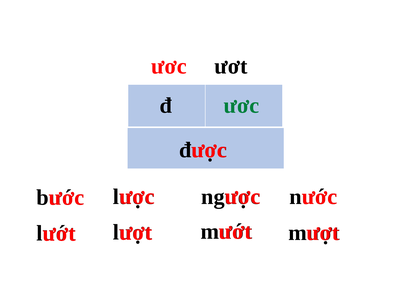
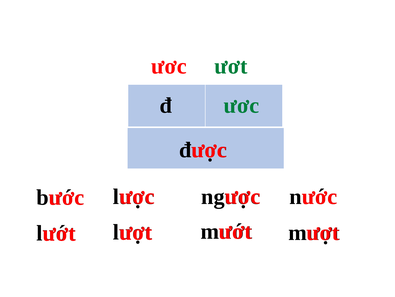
ươt at (231, 66) colour: black -> green
